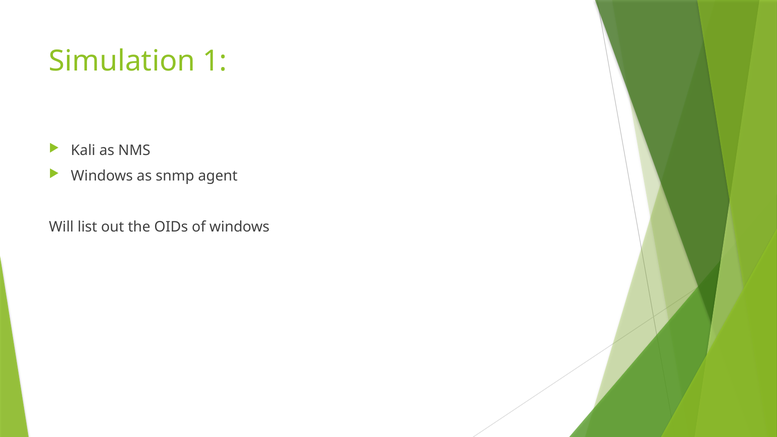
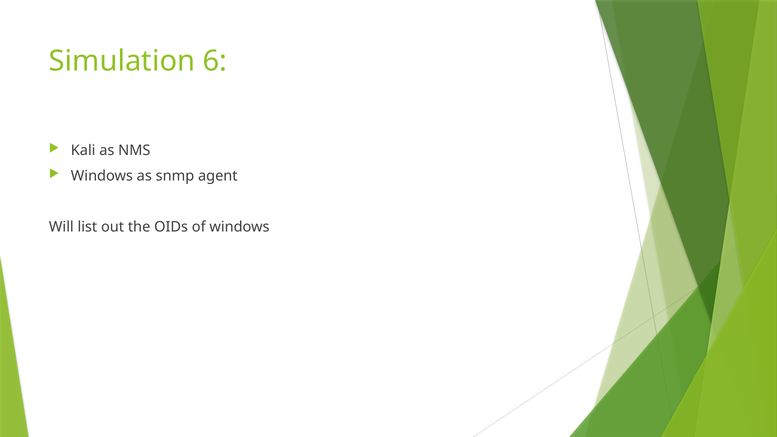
1: 1 -> 6
